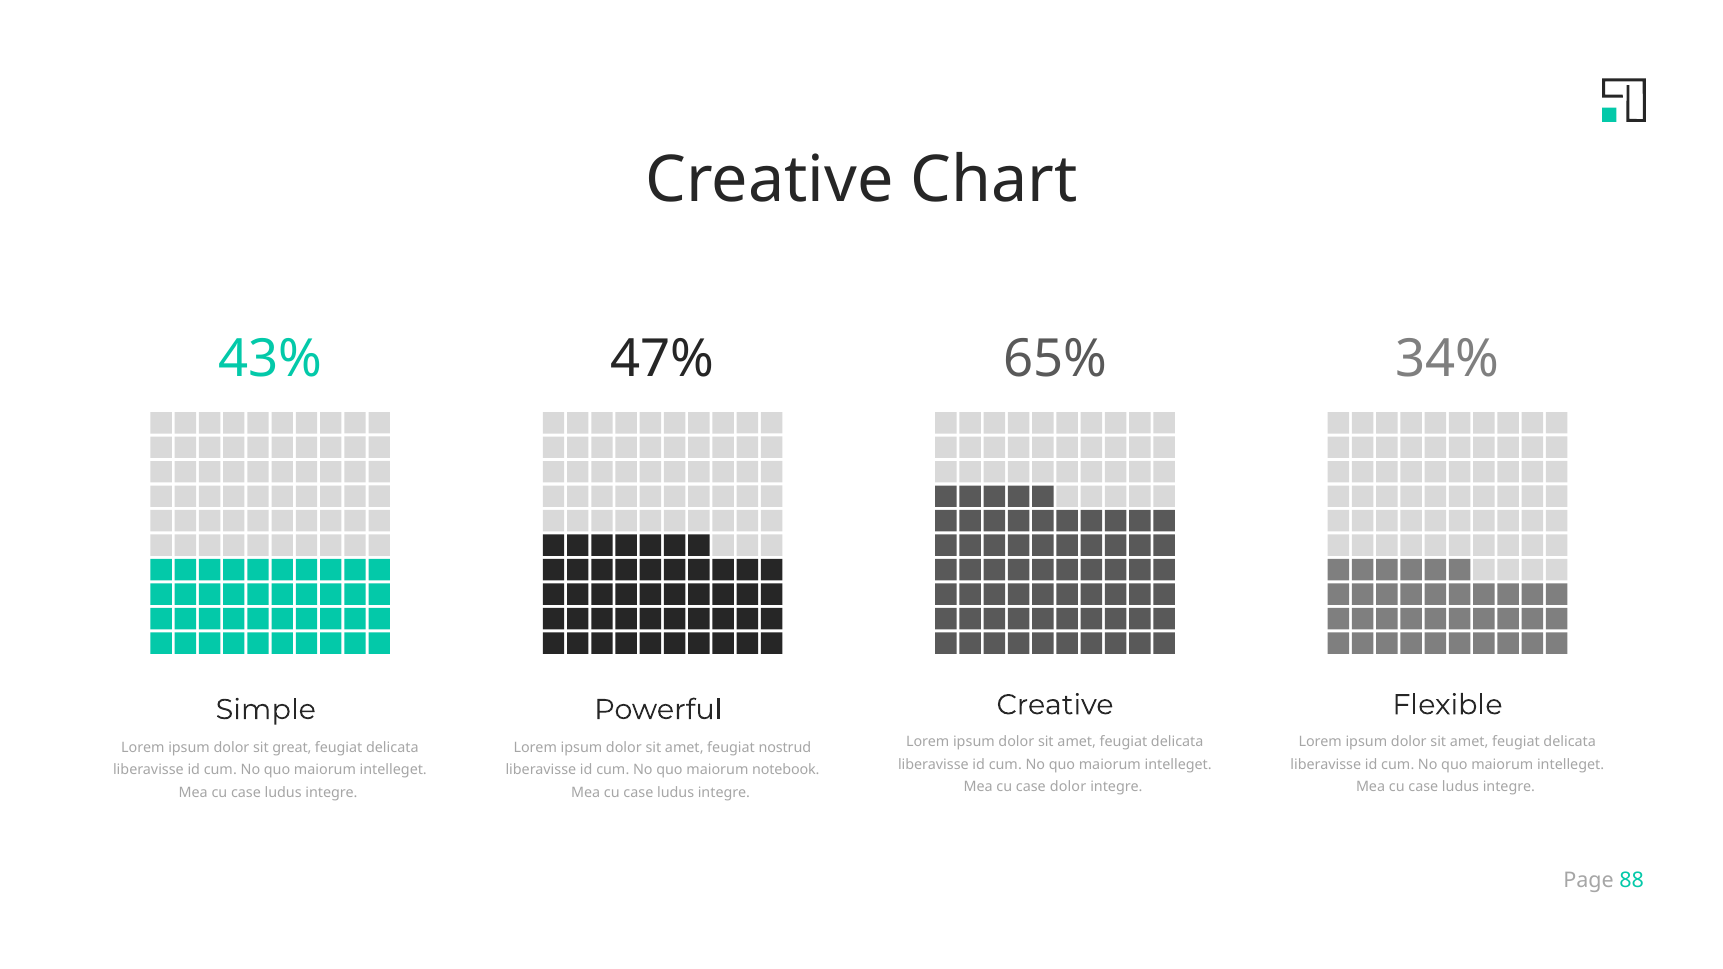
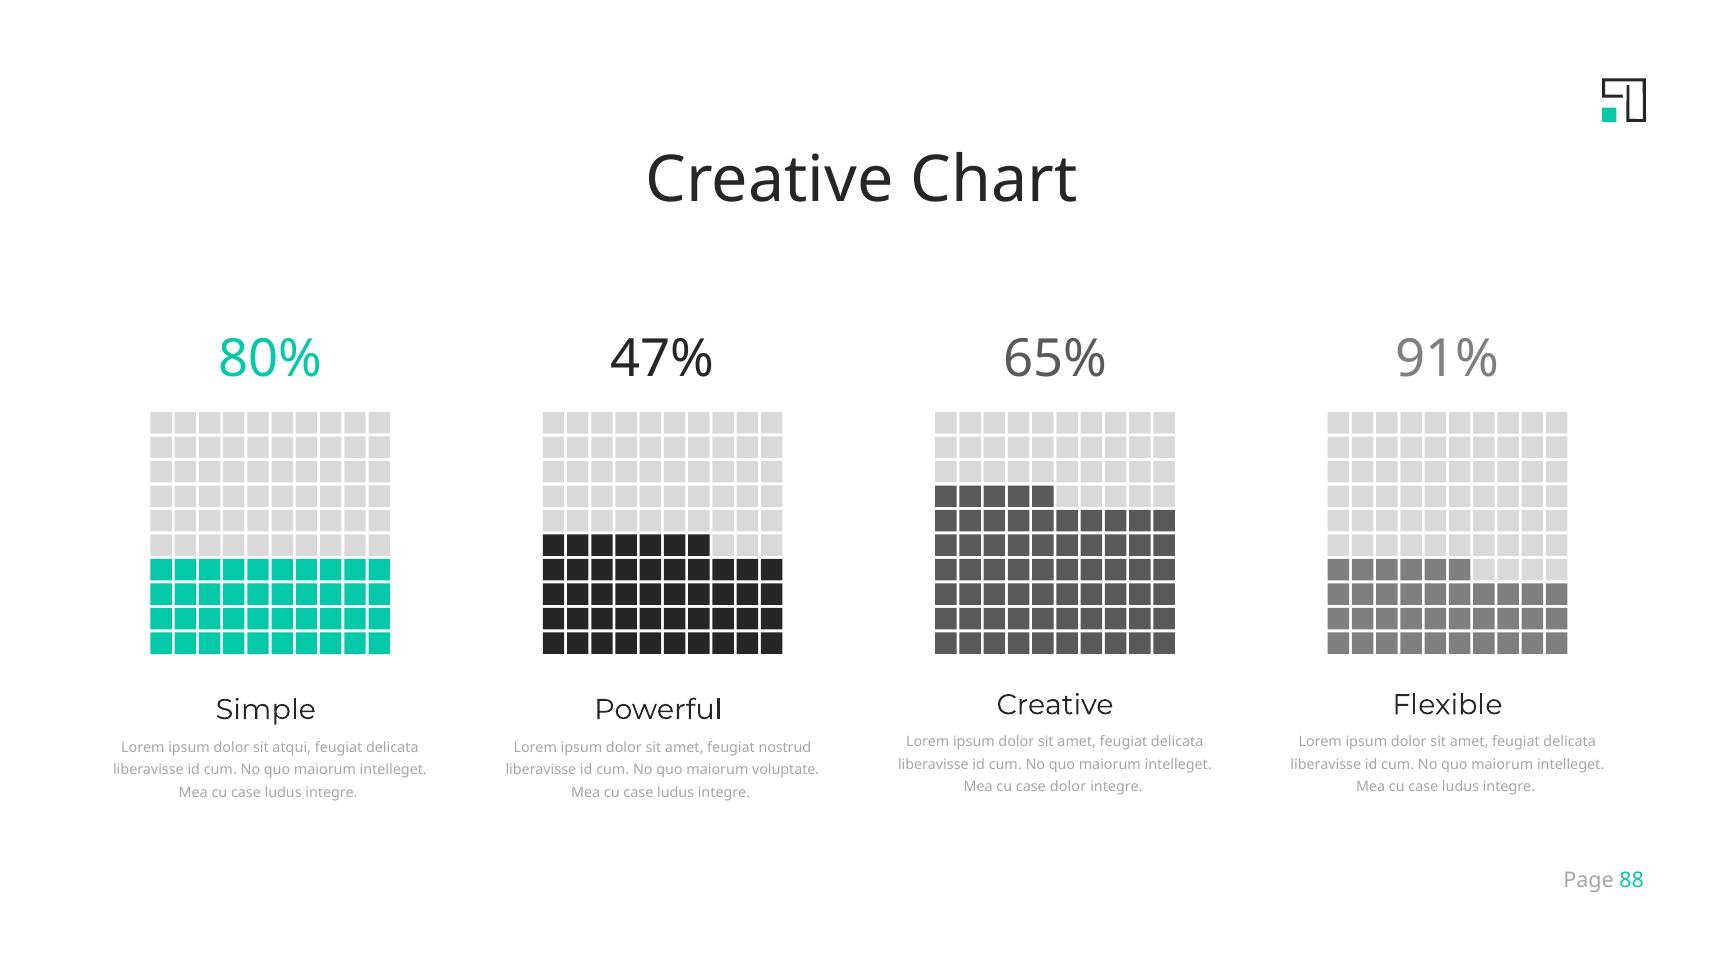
43%: 43% -> 80%
34%: 34% -> 91%
great: great -> atqui
notebook: notebook -> voluptate
